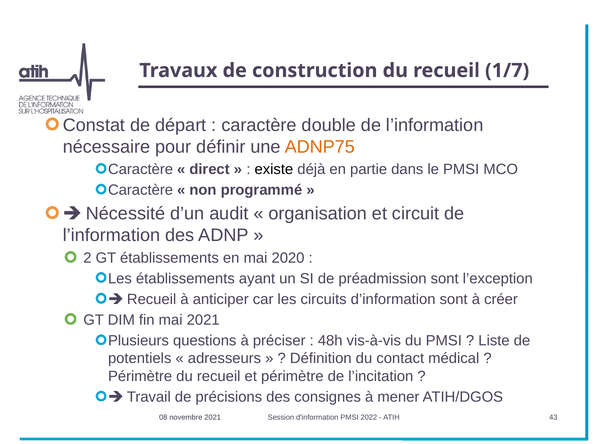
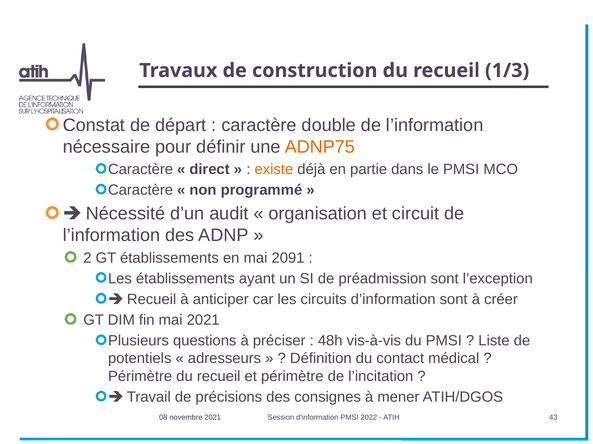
1/7: 1/7 -> 1/3
existe colour: black -> orange
2020: 2020 -> 2091
